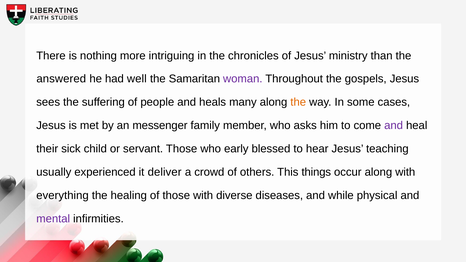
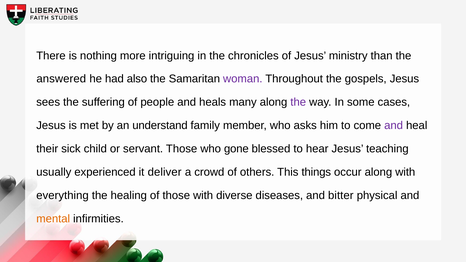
well: well -> also
the at (298, 102) colour: orange -> purple
messenger: messenger -> understand
early: early -> gone
while: while -> bitter
mental colour: purple -> orange
